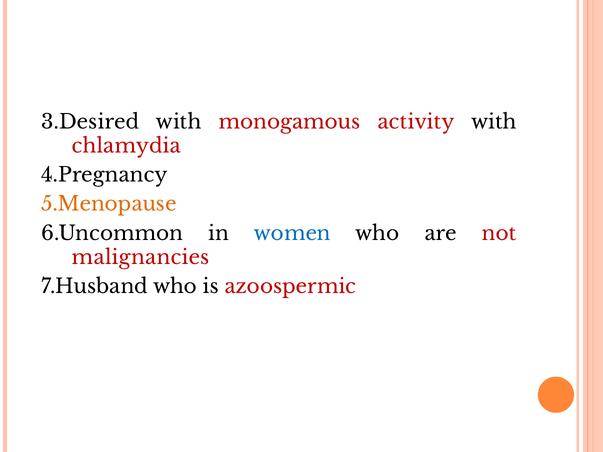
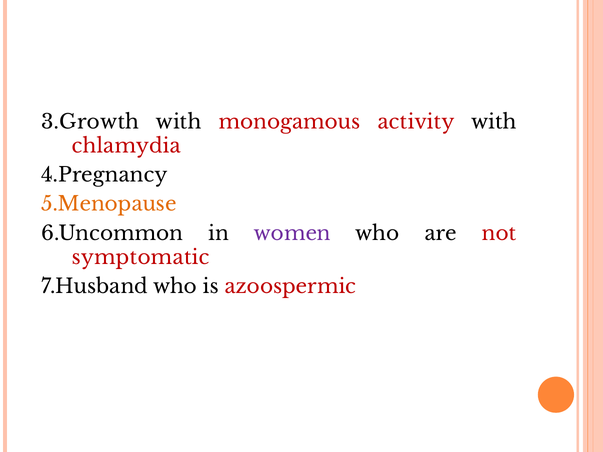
3.Desired: 3.Desired -> 3.Growth
women colour: blue -> purple
malignancies: malignancies -> symptomatic
